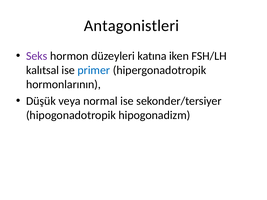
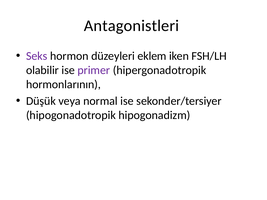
katına: katına -> eklem
kalıtsal: kalıtsal -> olabilir
primer colour: blue -> purple
